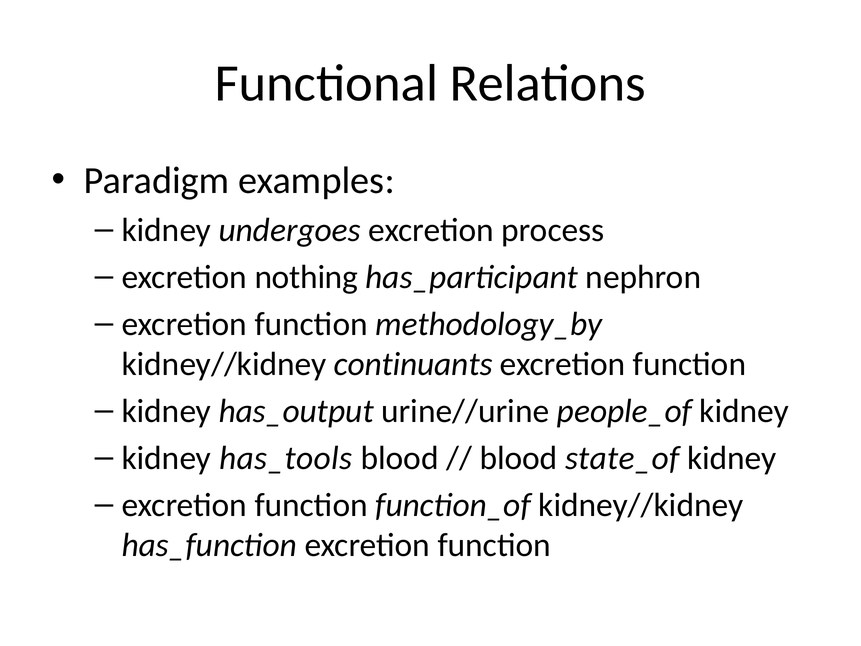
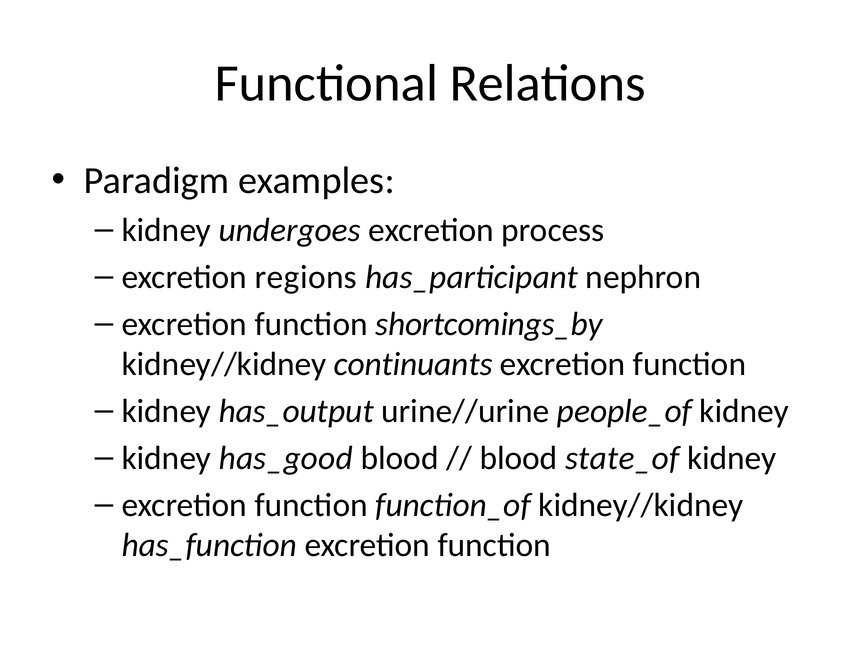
nothing: nothing -> regions
methodology_by: methodology_by -> shortcomings_by
has_tools: has_tools -> has_good
